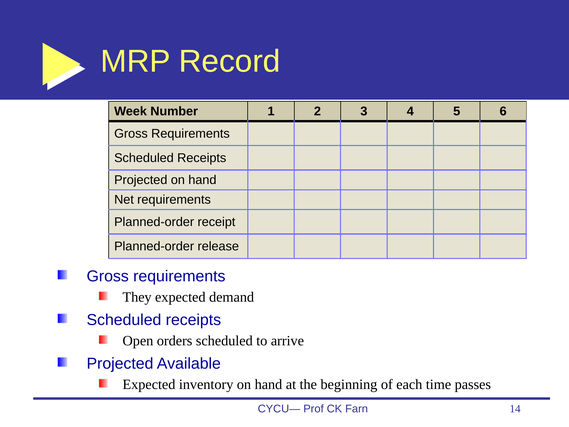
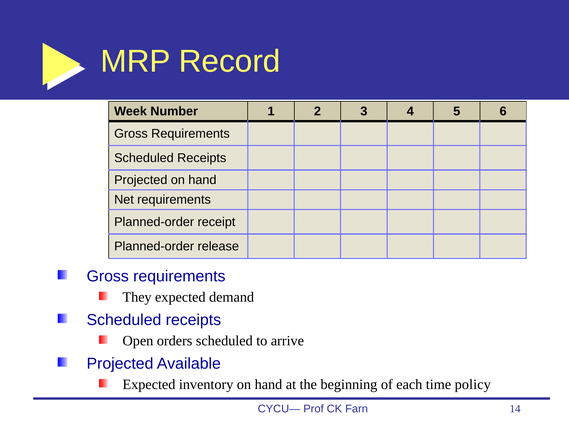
passes: passes -> policy
